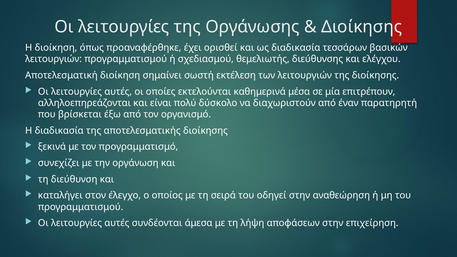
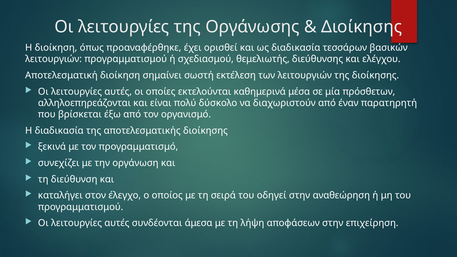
επιτρέπουν: επιτρέπουν -> πρόσθετων
